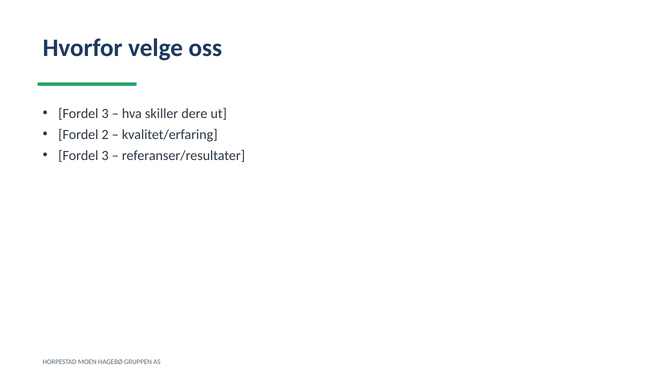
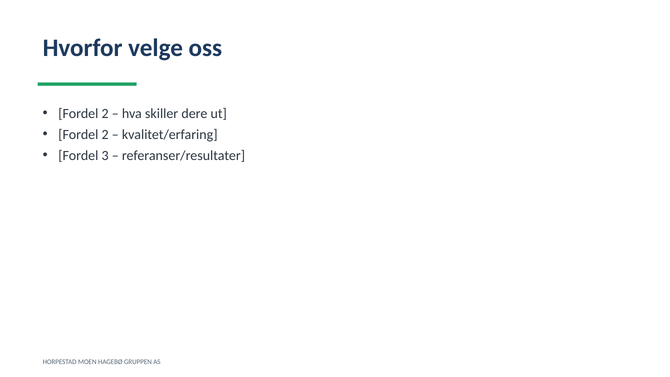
3 at (105, 113): 3 -> 2
